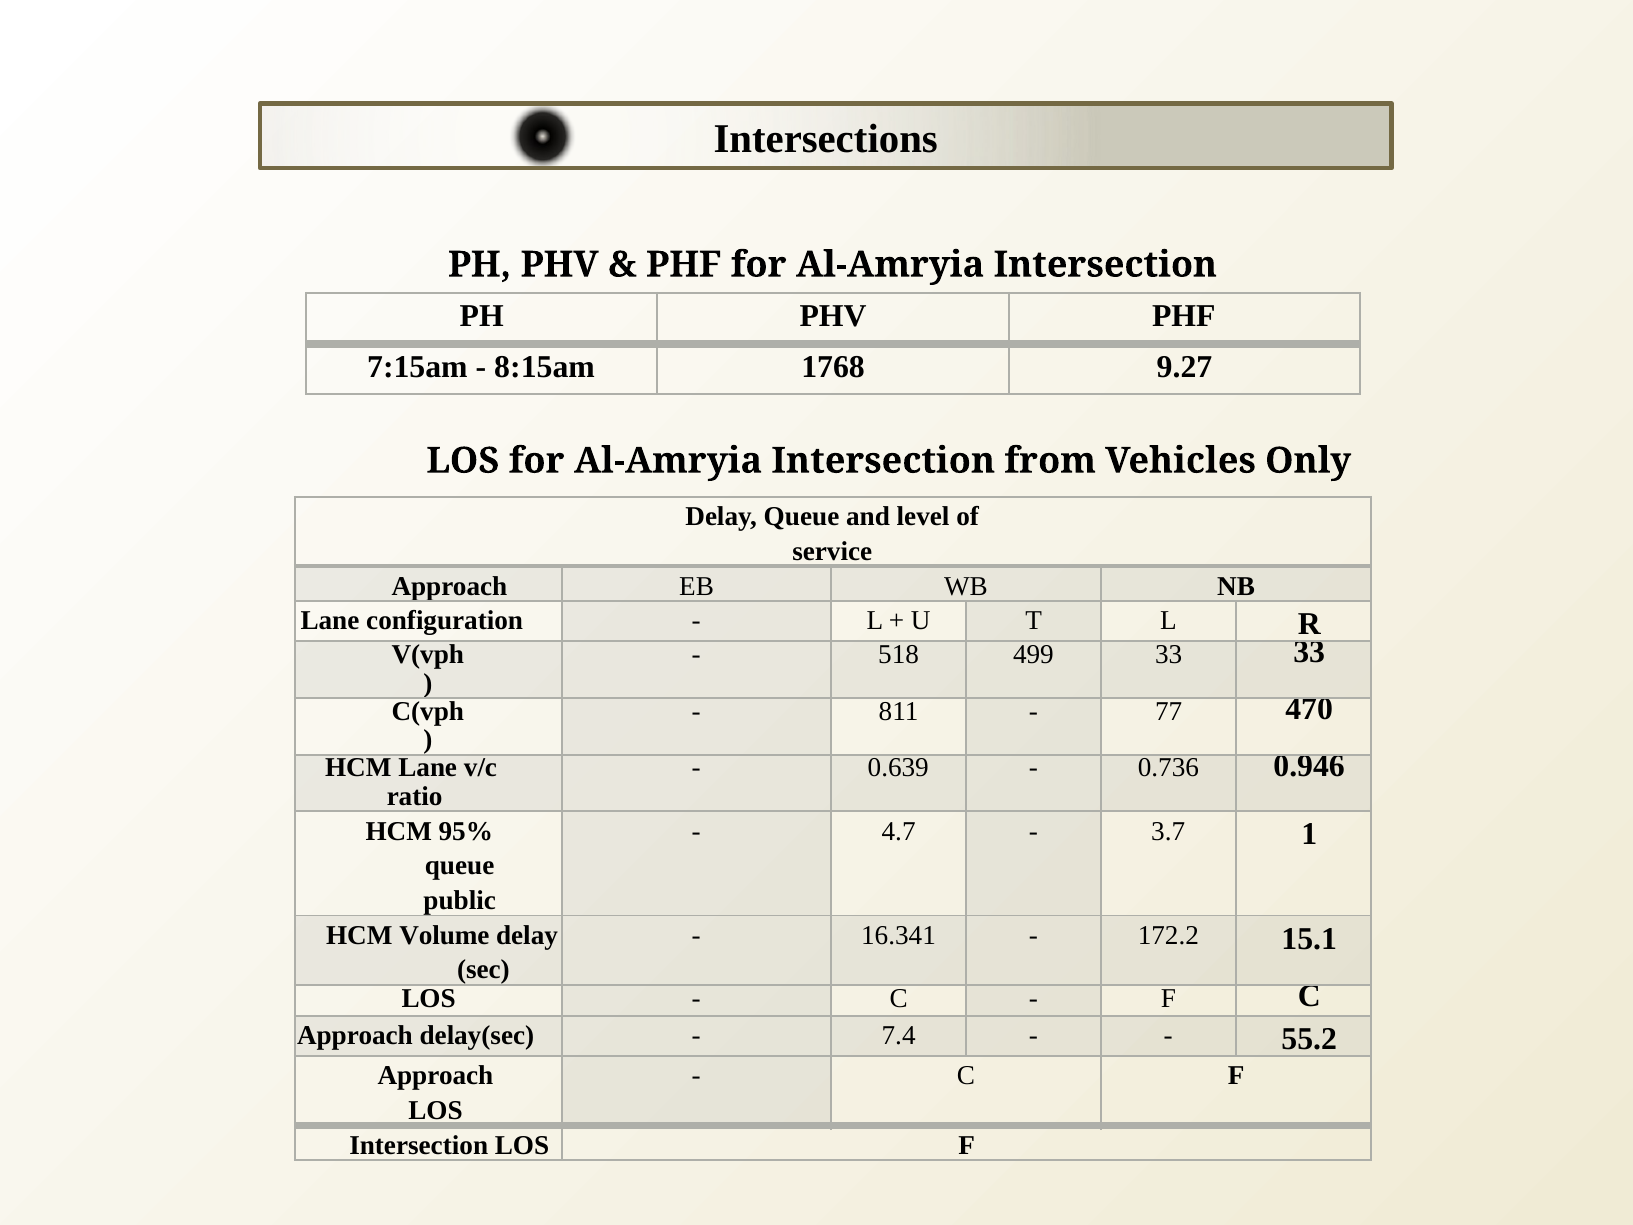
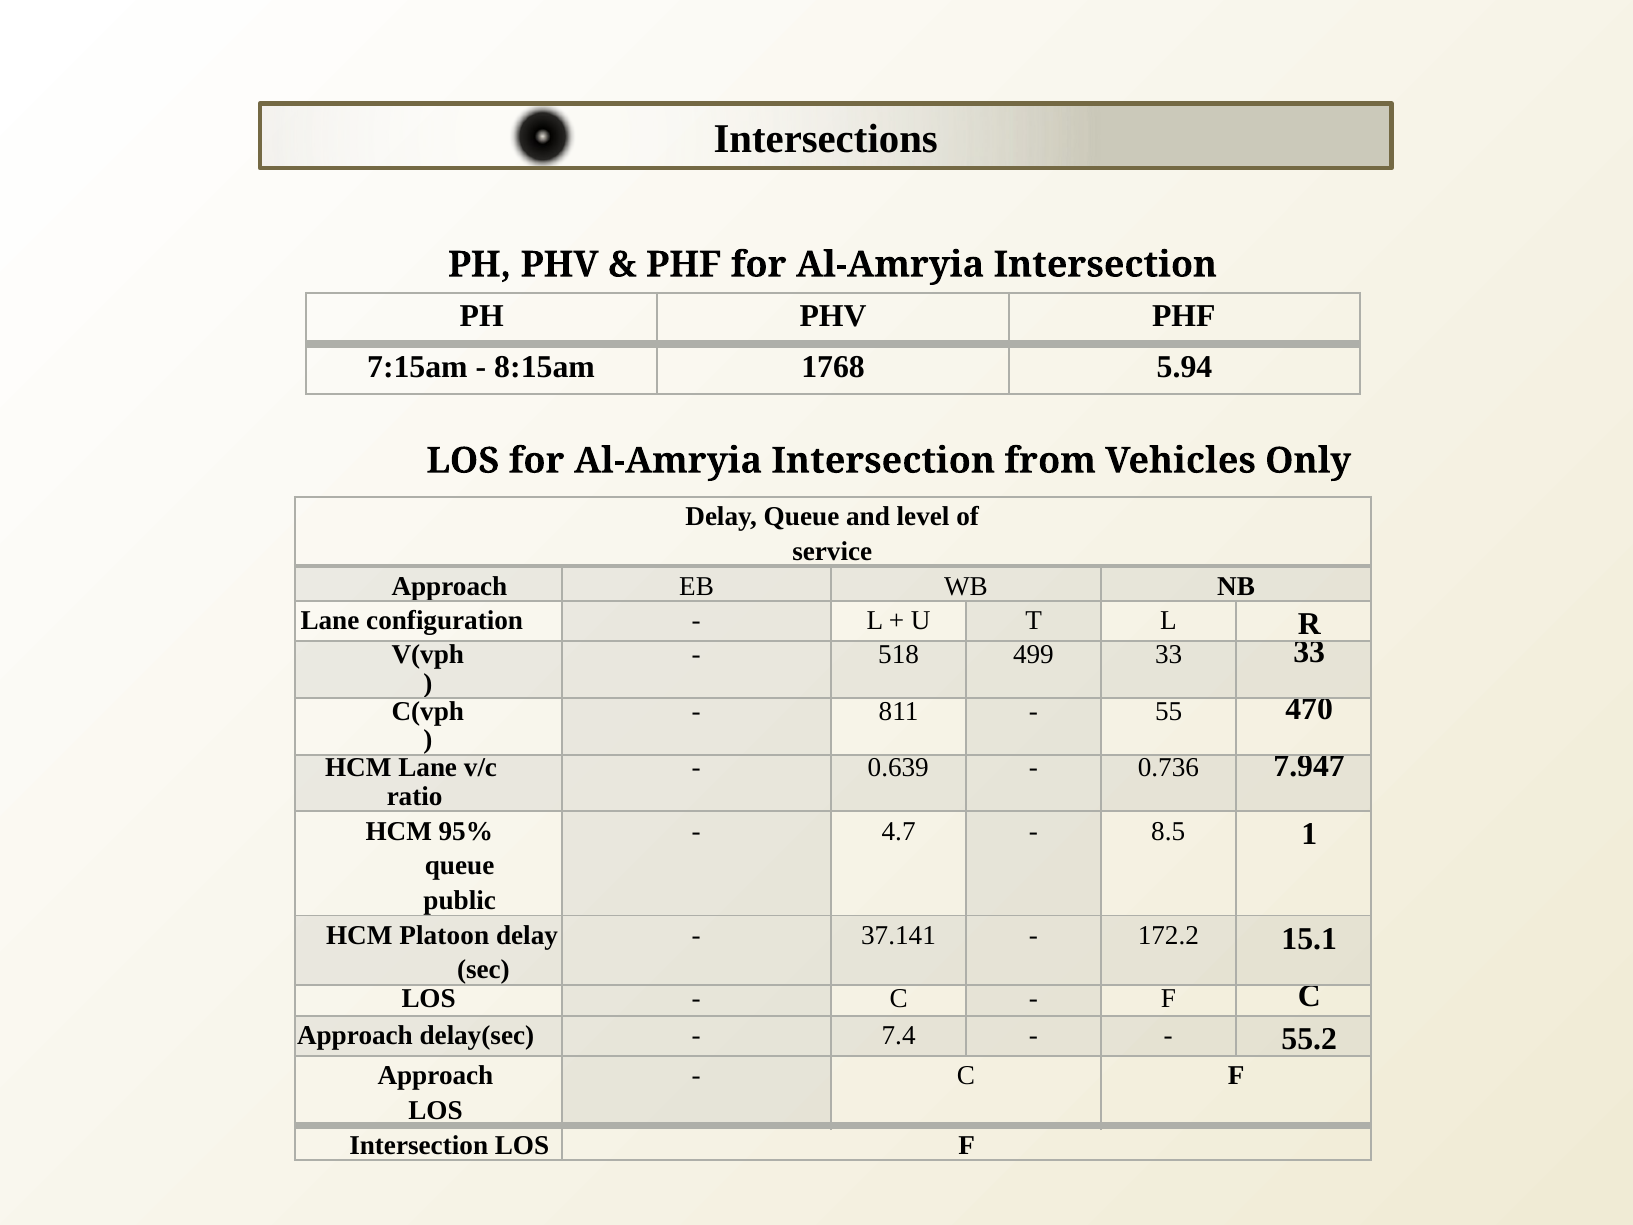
9.27: 9.27 -> 5.94
77: 77 -> 55
0.946: 0.946 -> 7.947
3.7: 3.7 -> 8.5
Volume: Volume -> Platoon
16.341: 16.341 -> 37.141
